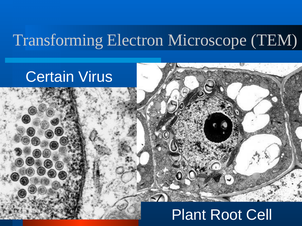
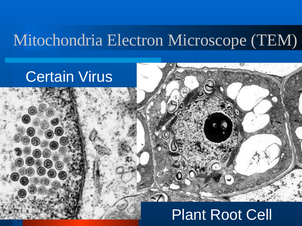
Transforming: Transforming -> Mitochondria
